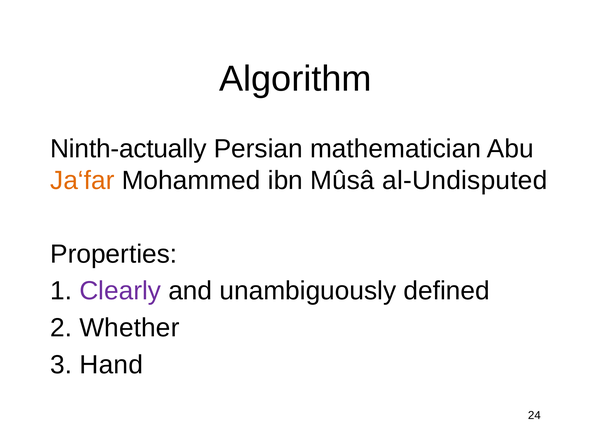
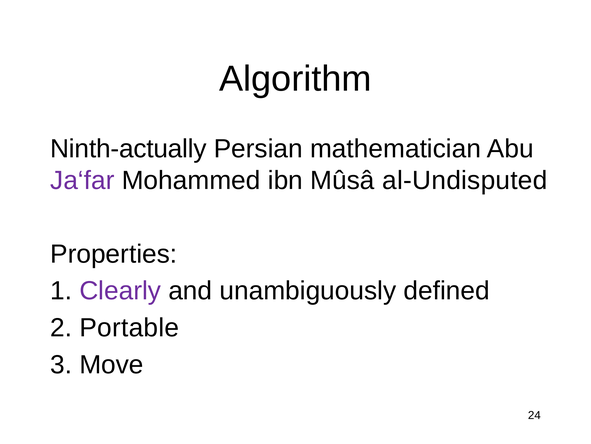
Ja‘far colour: orange -> purple
Whether: Whether -> Portable
Hand: Hand -> Move
